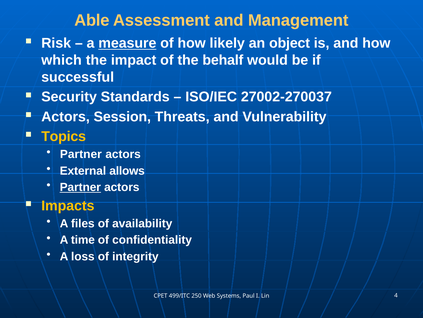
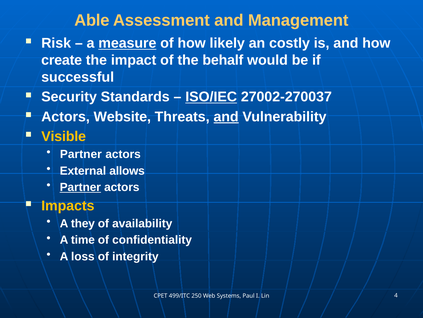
object: object -> costly
which: which -> create
ISO/IEC underline: none -> present
Session: Session -> Website
and at (226, 116) underline: none -> present
Topics: Topics -> Visible
files: files -> they
